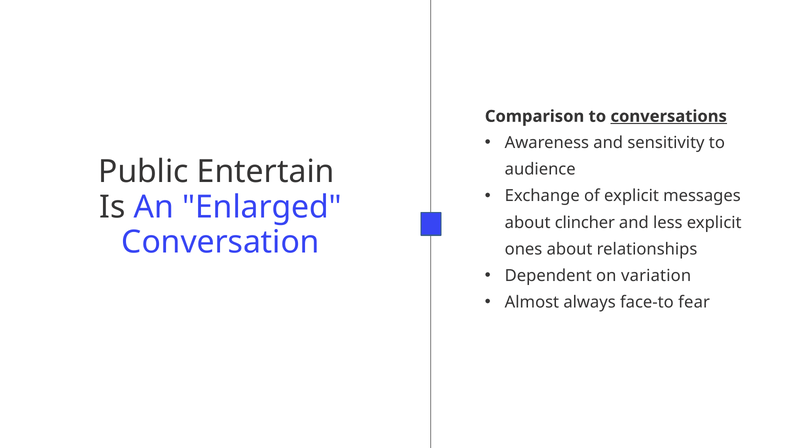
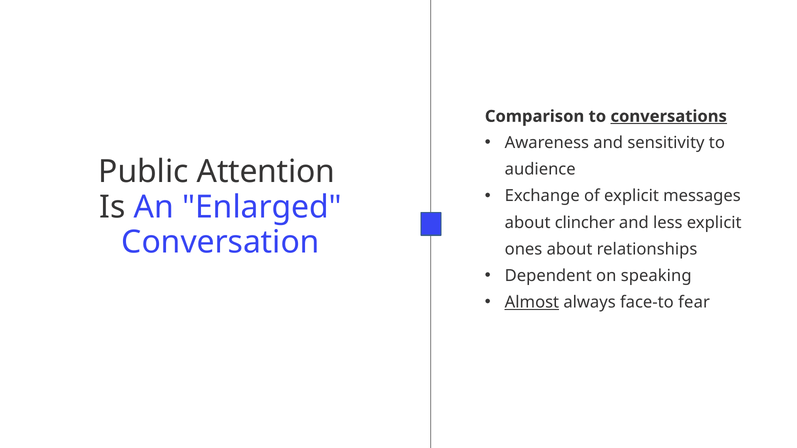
Entertain: Entertain -> Attention
variation: variation -> speaking
Almost underline: none -> present
